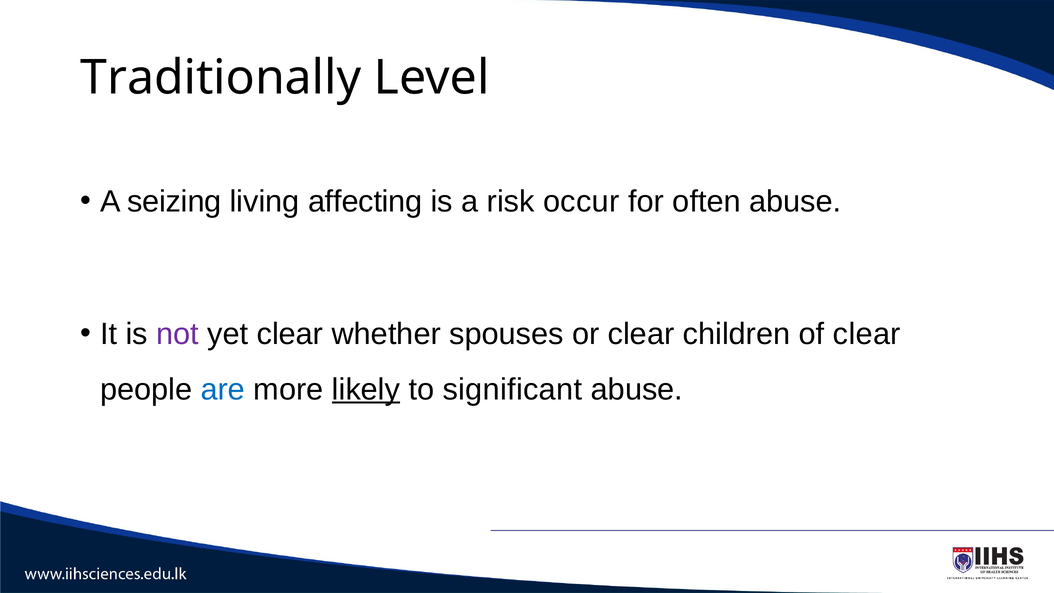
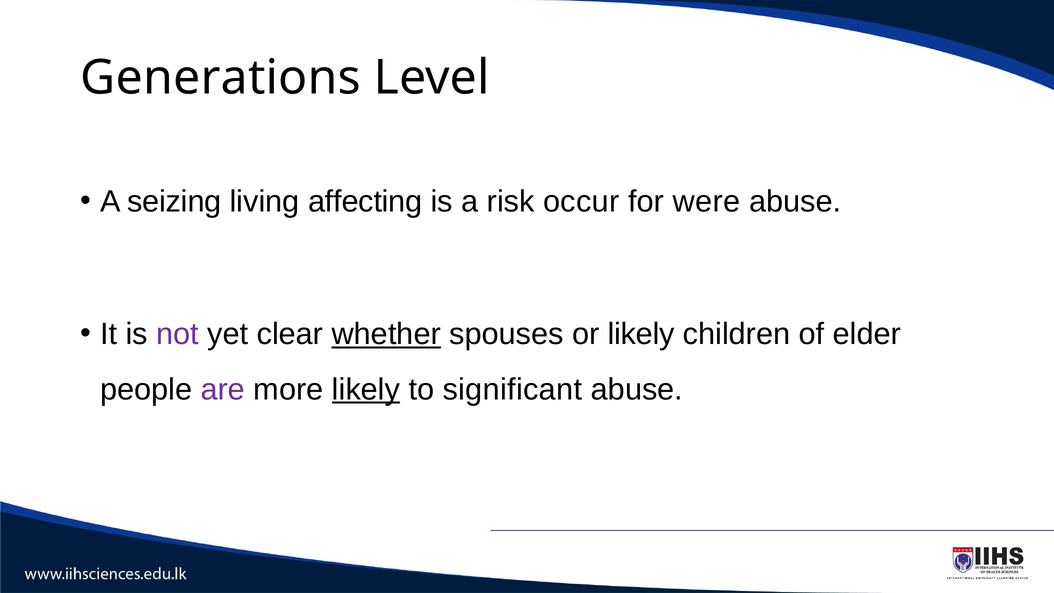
Traditionally: Traditionally -> Generations
often: often -> were
whether underline: none -> present
or clear: clear -> likely
of clear: clear -> elder
are colour: blue -> purple
